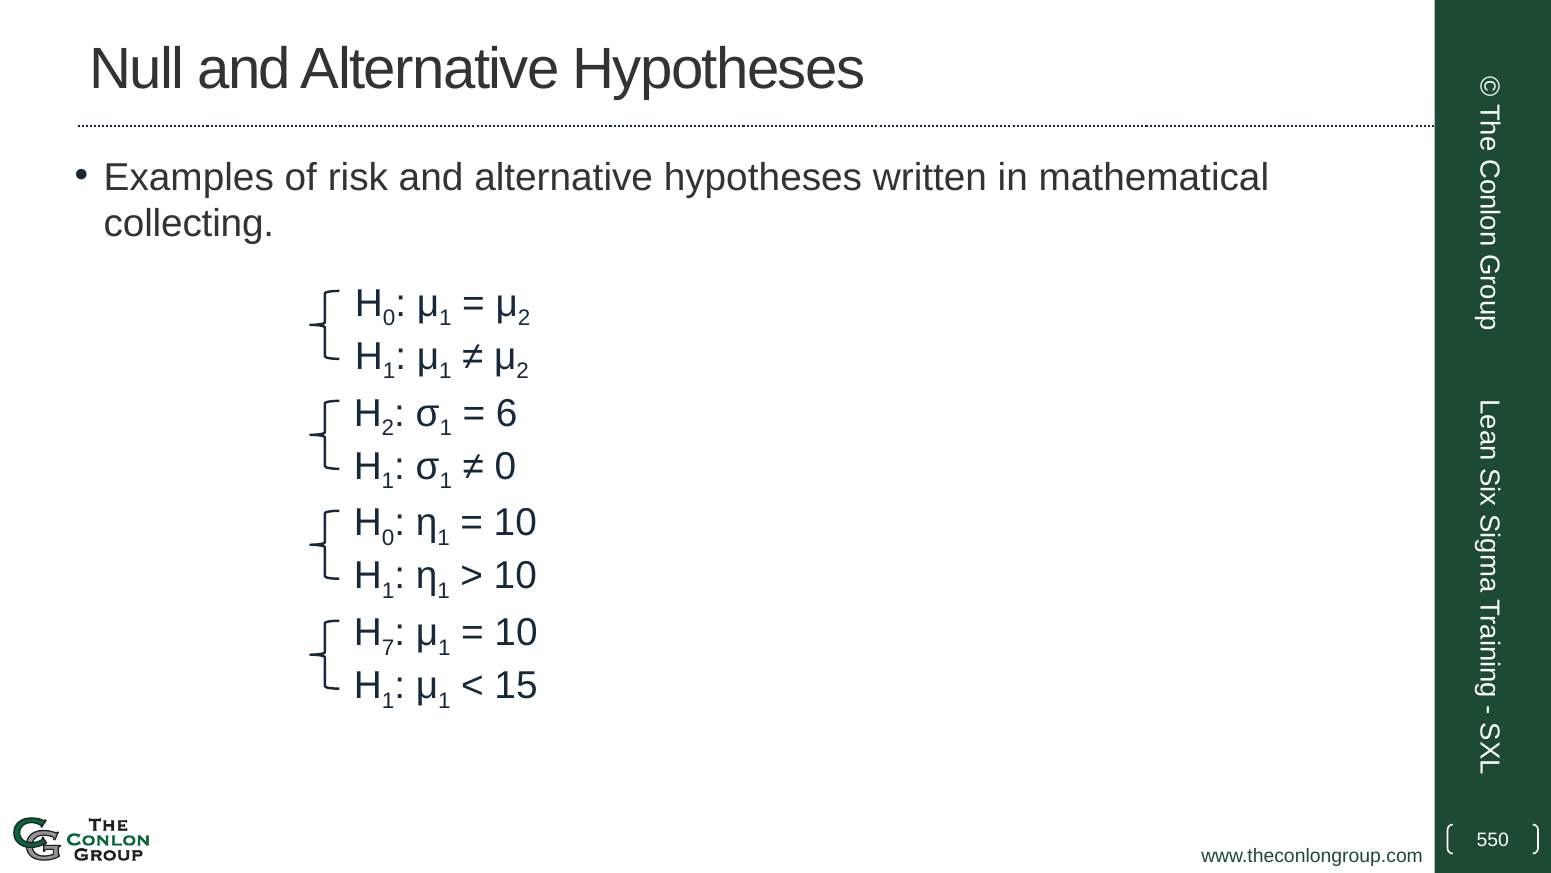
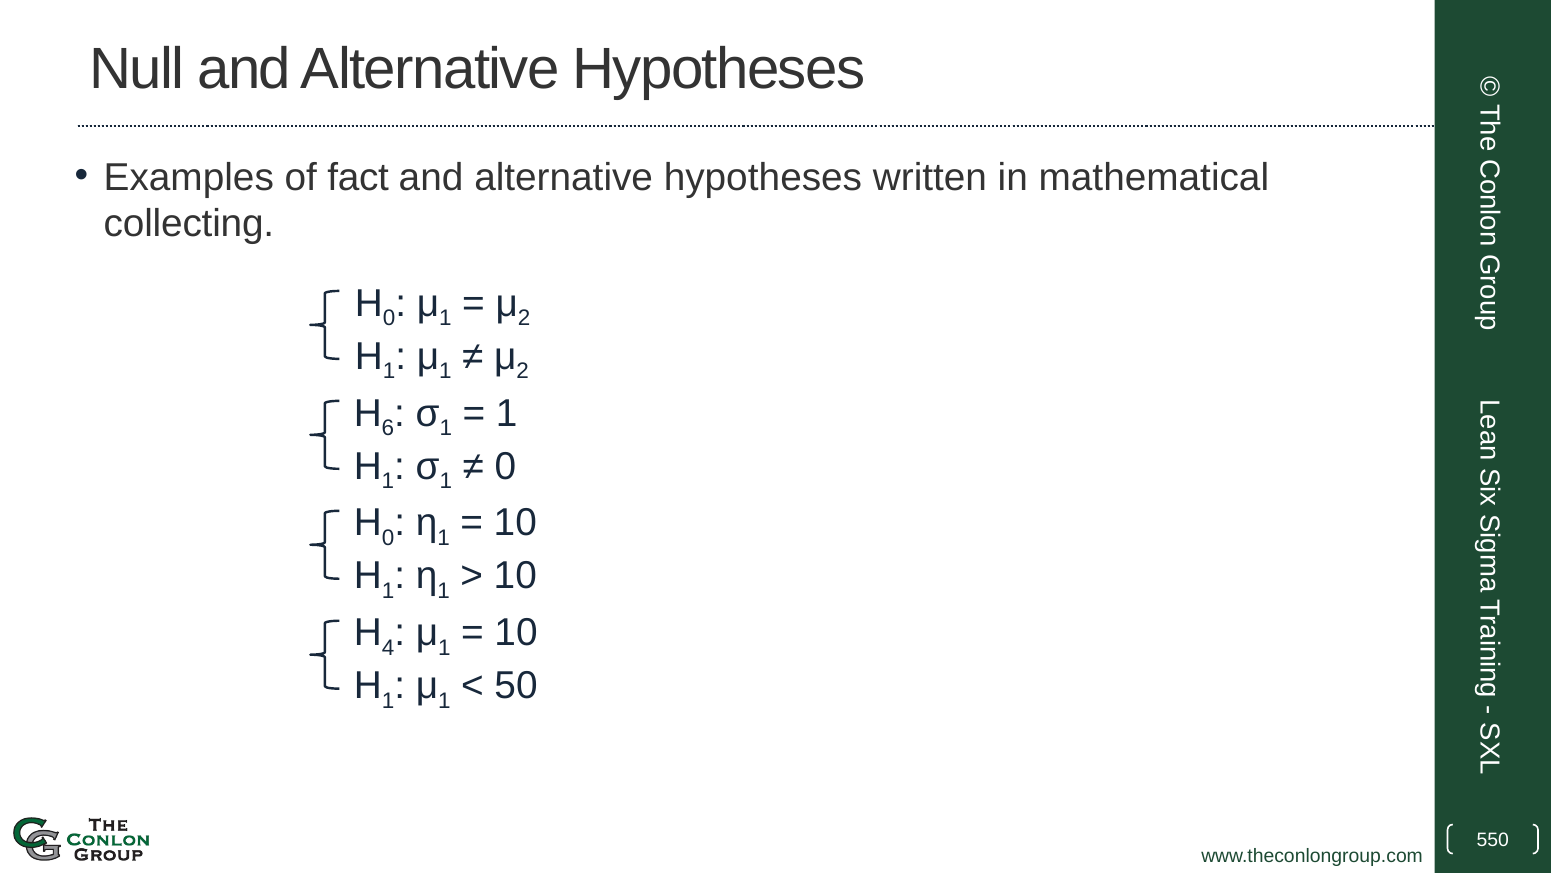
risk: risk -> fact
2 at (388, 428): 2 -> 6
6 at (507, 413): 6 -> 1
7: 7 -> 4
15: 15 -> 50
